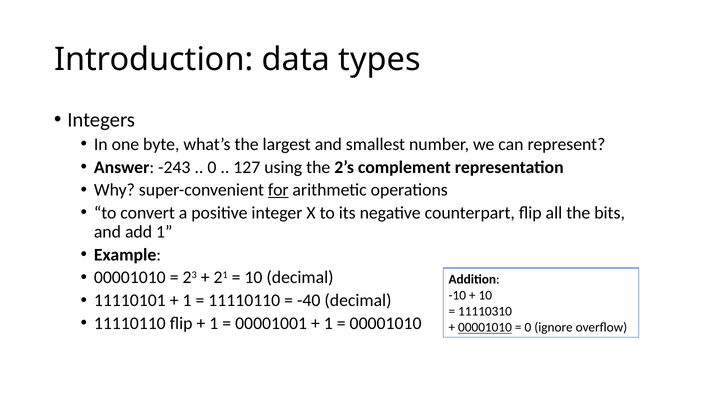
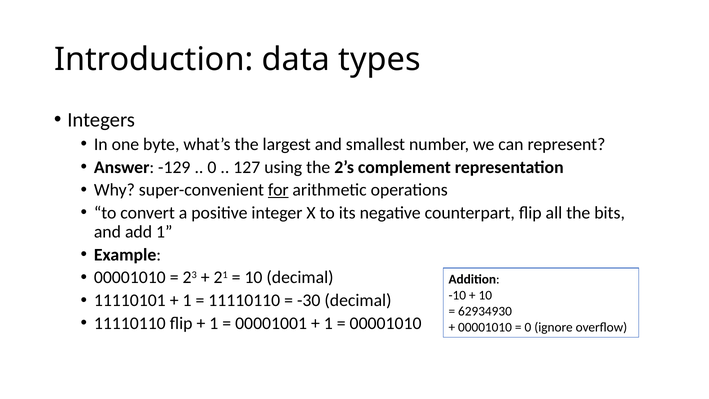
-243: -243 -> -129
-40: -40 -> -30
11110310: 11110310 -> 62934930
00001010 at (485, 327) underline: present -> none
